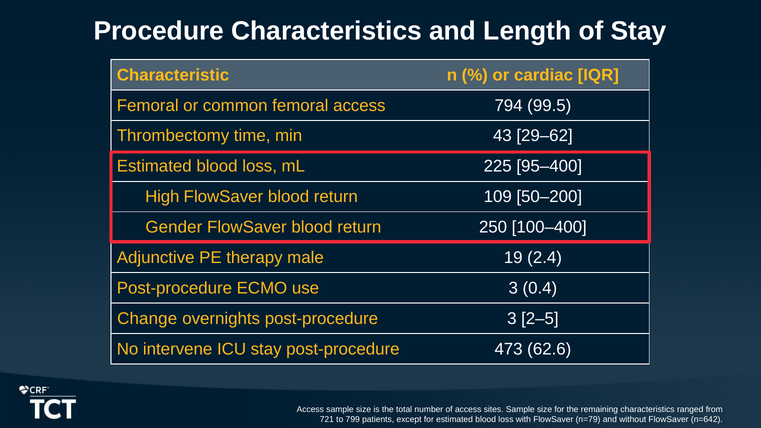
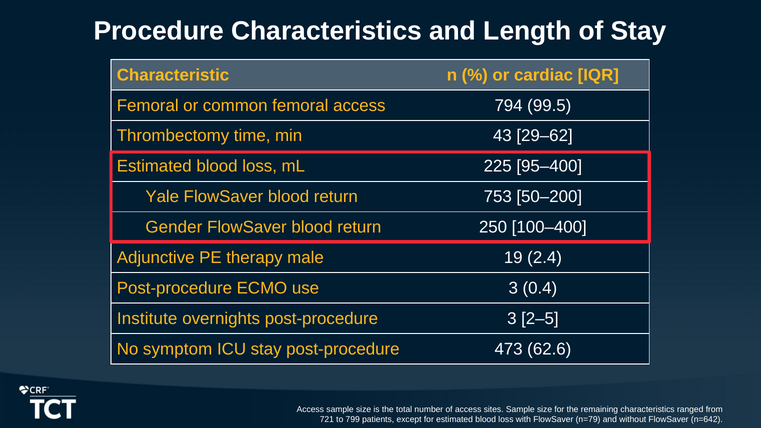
High: High -> Yale
109: 109 -> 753
Change: Change -> Institute
intervene: intervene -> symptom
